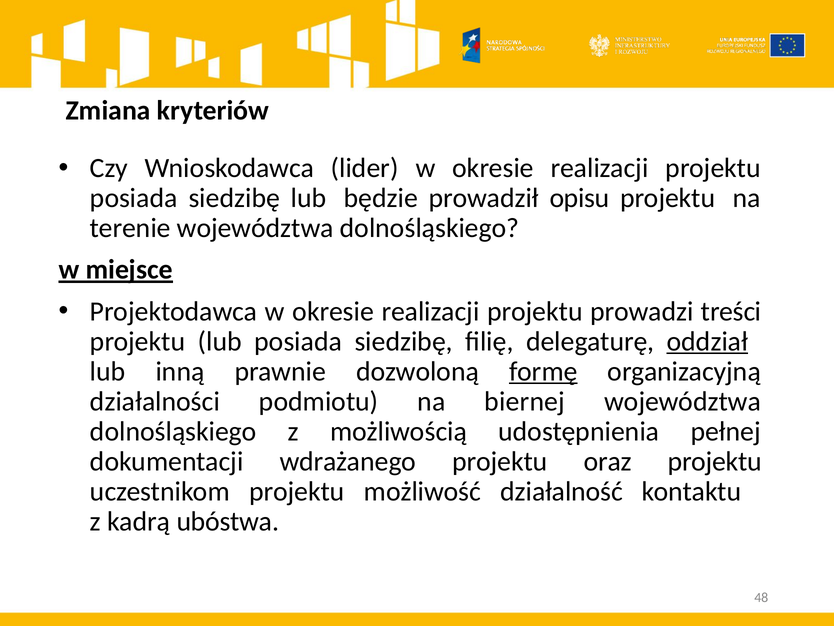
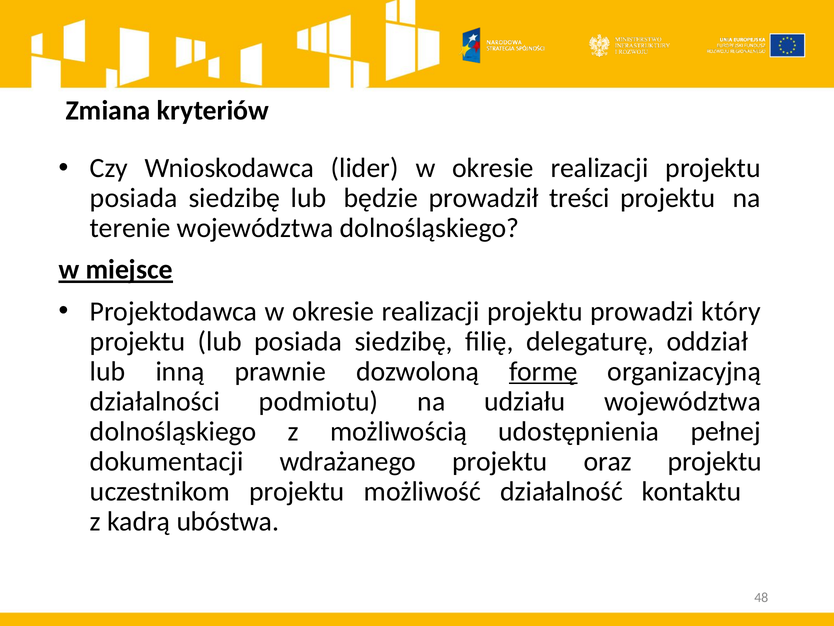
opisu: opisu -> treści
treści: treści -> który
oddział underline: present -> none
biernej: biernej -> udziału
